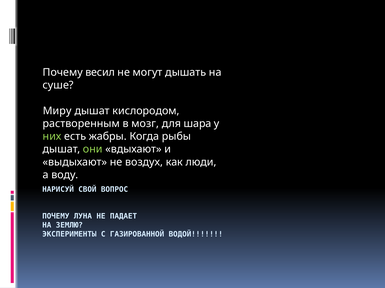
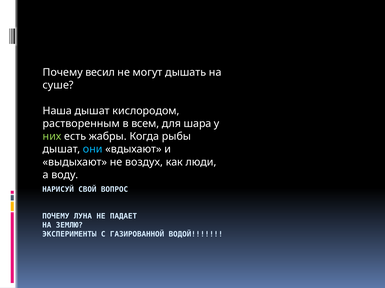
Миру: Миру -> Наша
мозг: мозг -> всем
они colour: light green -> light blue
